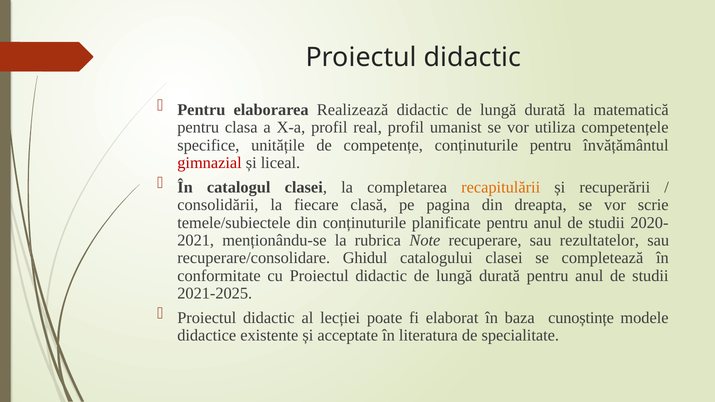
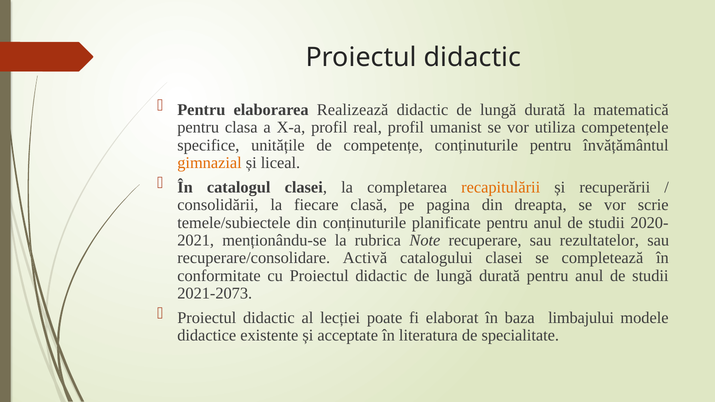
gimnazial colour: red -> orange
Ghidul: Ghidul -> Activă
2021-2025: 2021-2025 -> 2021-2073
cunoștințe: cunoștințe -> limbajului
